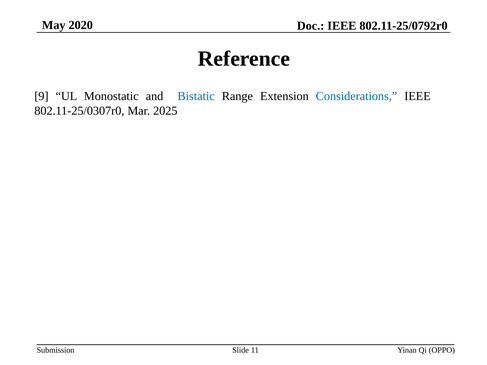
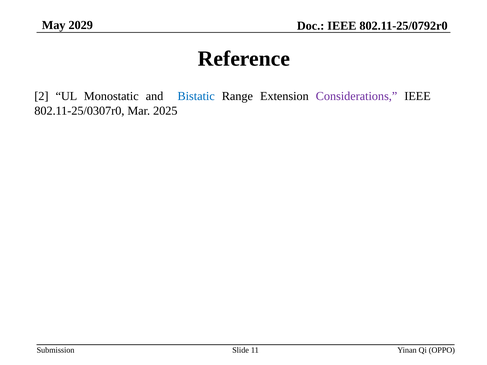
2020: 2020 -> 2029
9: 9 -> 2
Considerations colour: blue -> purple
